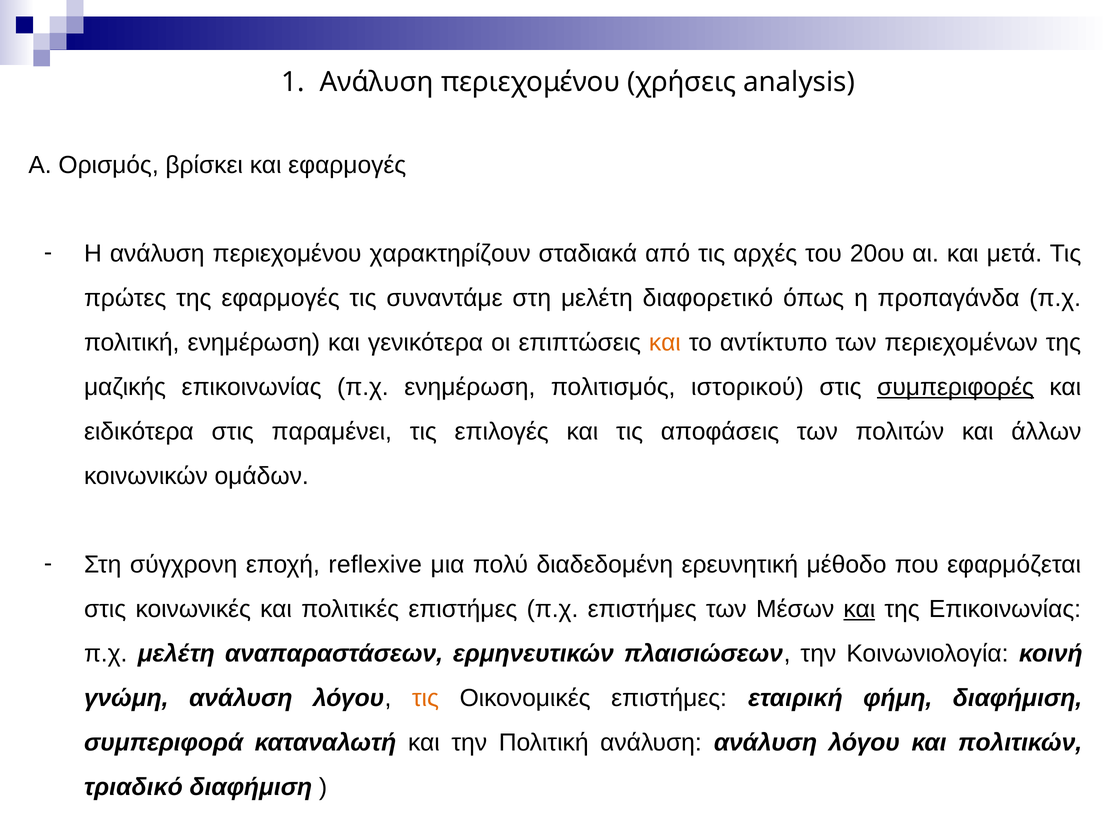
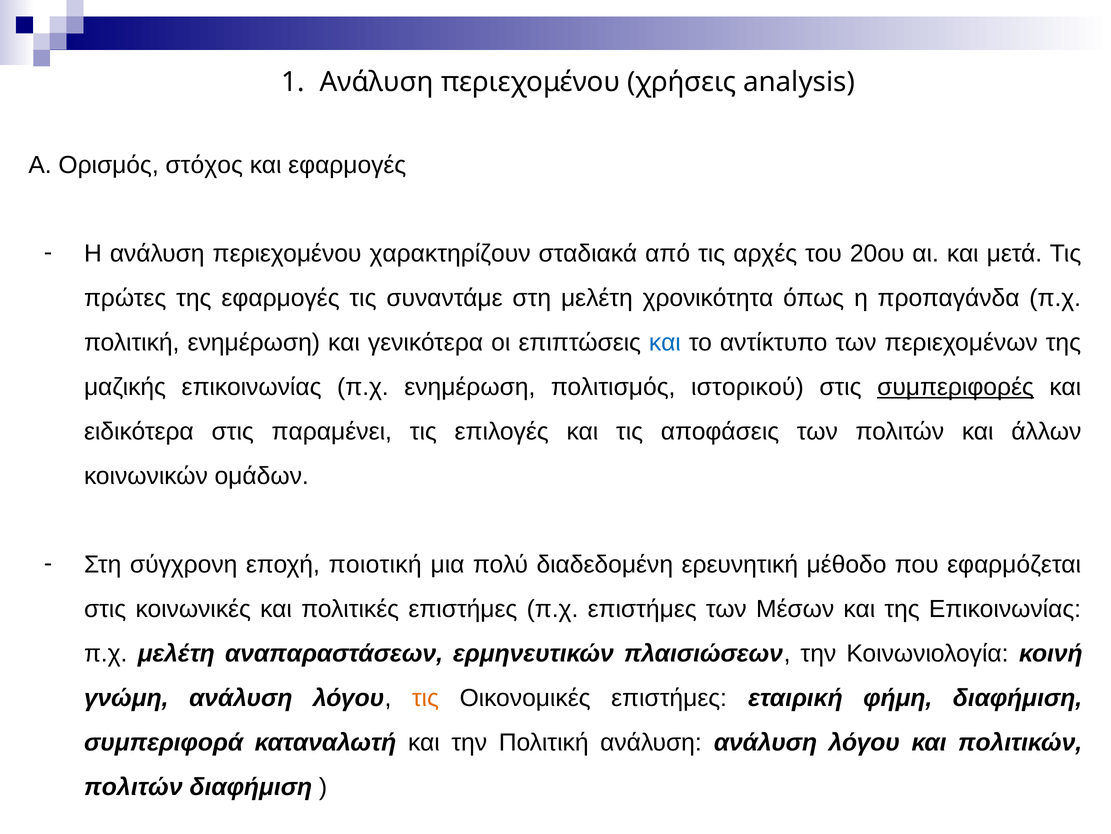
βρίσκει: βρίσκει -> στόχος
διαφορετικό: διαφορετικό -> χρονικότητα
και at (665, 342) colour: orange -> blue
reflexive: reflexive -> ποιοτική
και at (859, 609) underline: present -> none
τριαδικό at (133, 786): τριαδικό -> πολιτών
